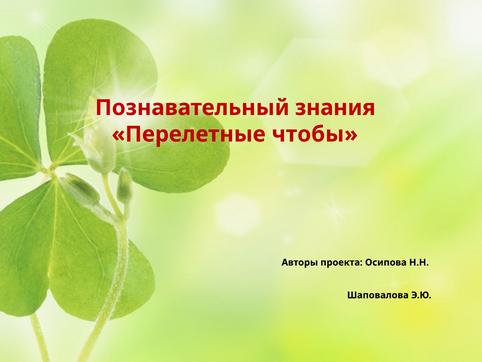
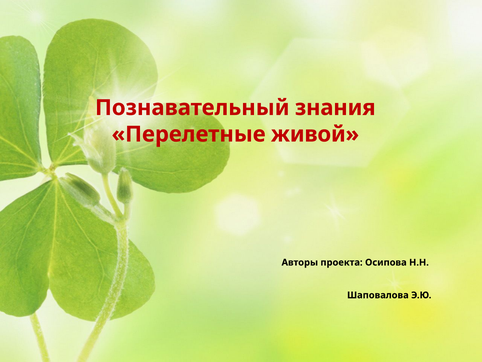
чтобы: чтобы -> живой
